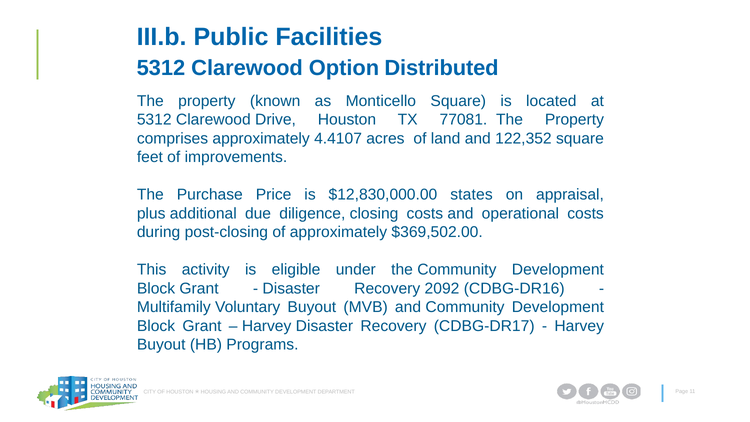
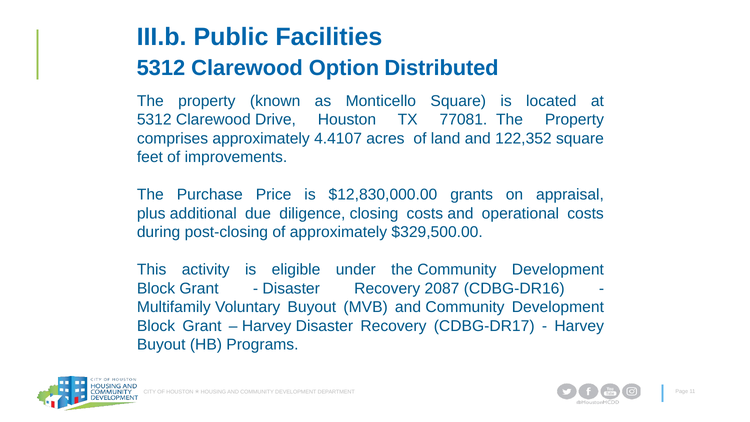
states: states -> grants
$369,502.00: $369,502.00 -> $329,500.00
2092: 2092 -> 2087
